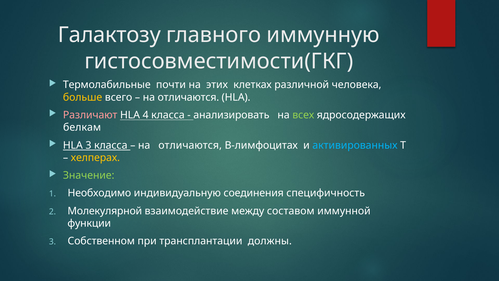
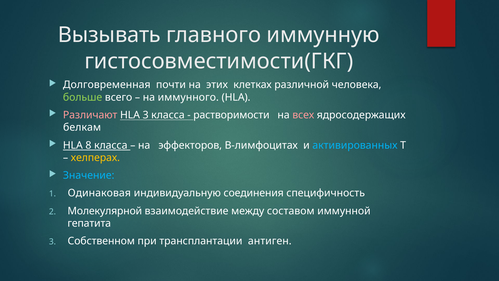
Галактозу: Галактозу -> Вызывать
Термолабильные: Термолабильные -> Долговременная
больше colour: yellow -> light green
отличаются at (188, 97): отличаются -> иммунного
HLA 4: 4 -> 3
анализировать: анализировать -> растворимости
всех colour: light green -> pink
HLA 3: 3 -> 8
отличаются at (190, 145): отличаются -> эффекторов
Значение colour: light green -> light blue
Необходимо: Необходимо -> Одинаковая
функции: функции -> гепатита
должны: должны -> антиген
